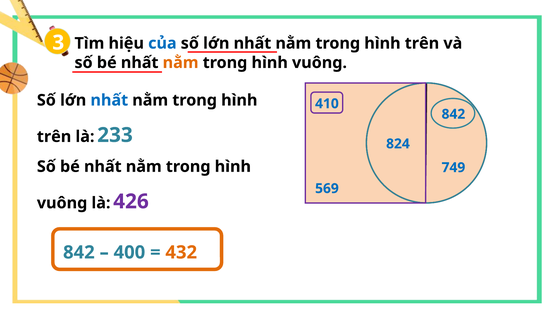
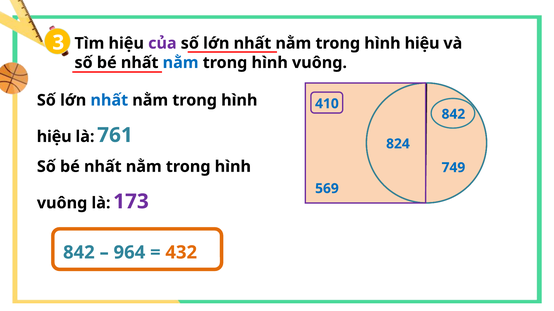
của colour: blue -> purple
trên at (422, 43): trên -> hiệu
nằm at (181, 63) colour: orange -> blue
trên at (54, 137): trên -> hiệu
233: 233 -> 761
426: 426 -> 173
400: 400 -> 964
